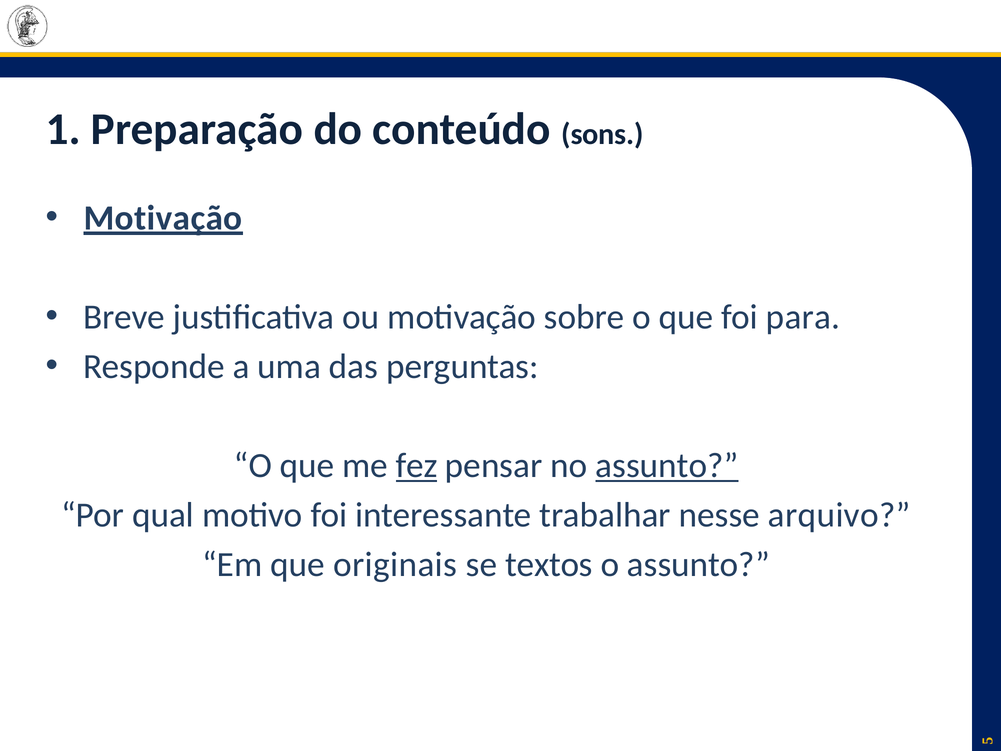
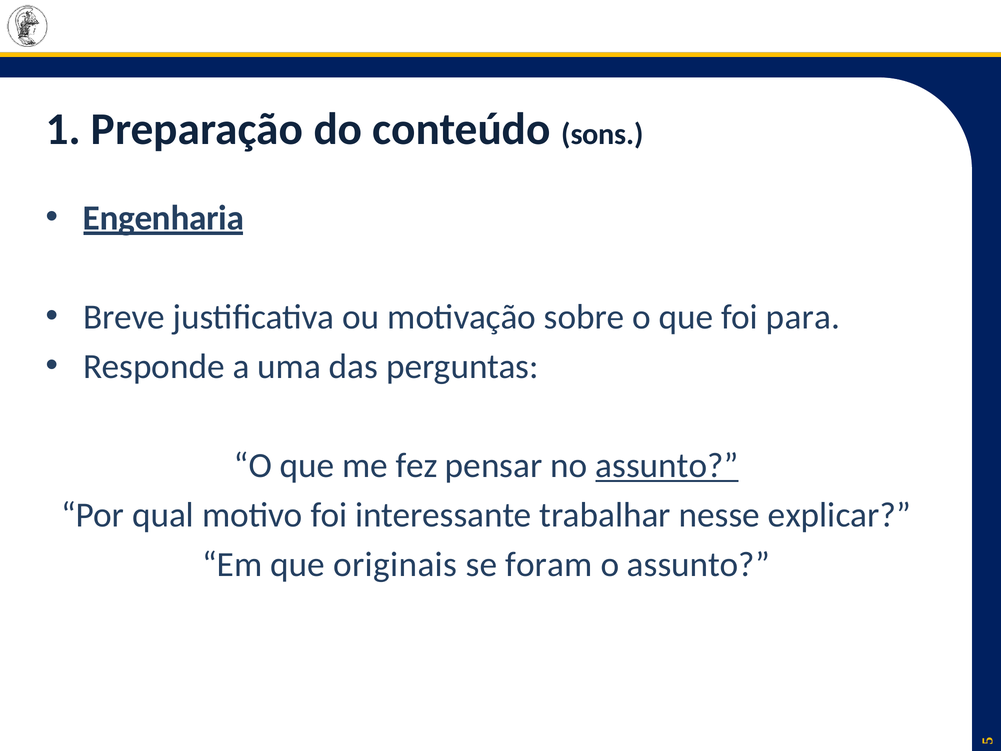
Motivação at (163, 218): Motivação -> Engenharia
fez underline: present -> none
arquivo: arquivo -> explicar
textos: textos -> foram
